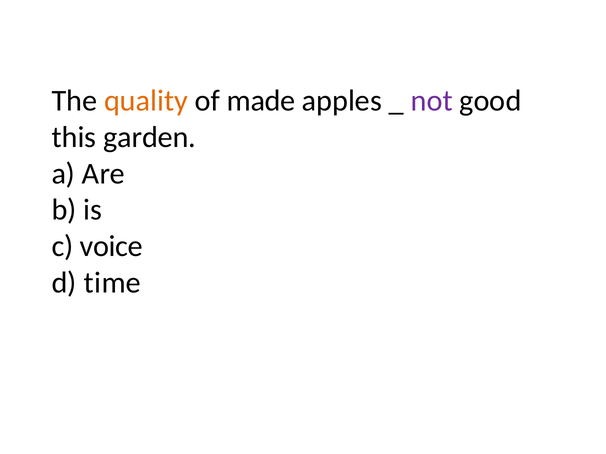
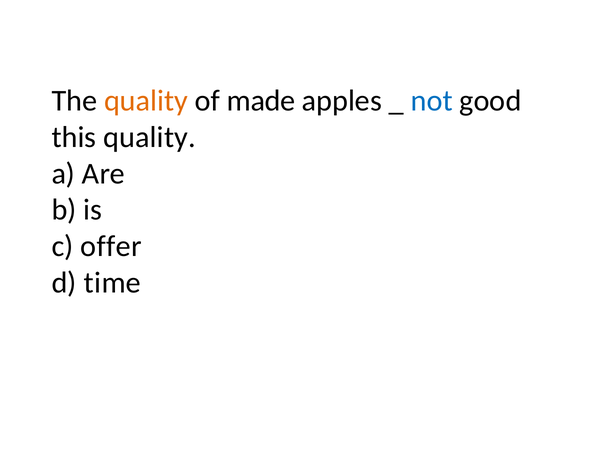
not colour: purple -> blue
this garden: garden -> quality
voice: voice -> offer
